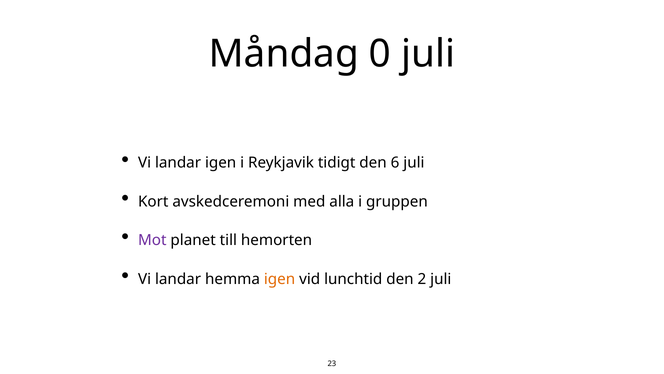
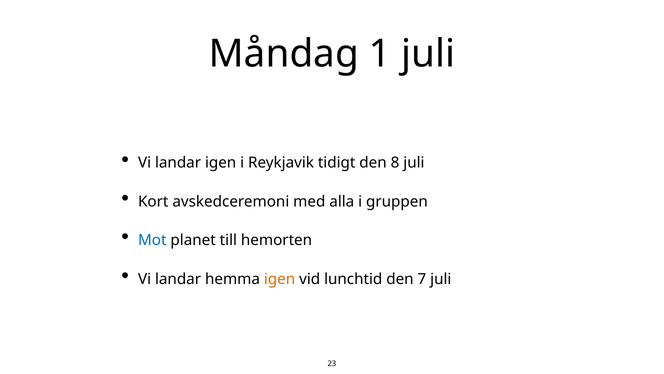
0: 0 -> 1
6: 6 -> 8
Mot colour: purple -> blue
2: 2 -> 7
